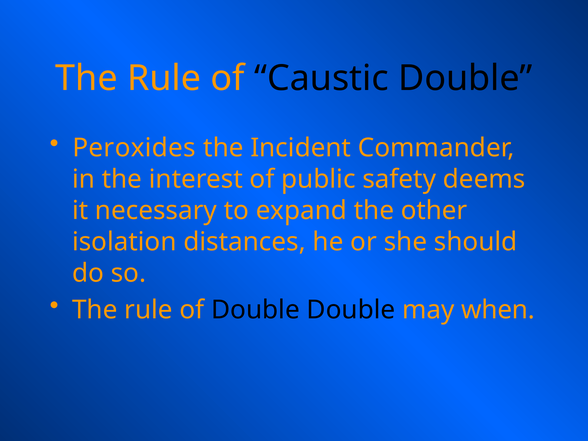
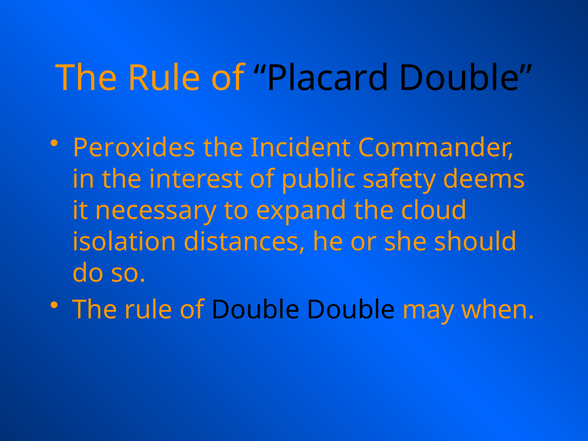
Caustic: Caustic -> Placard
other: other -> cloud
